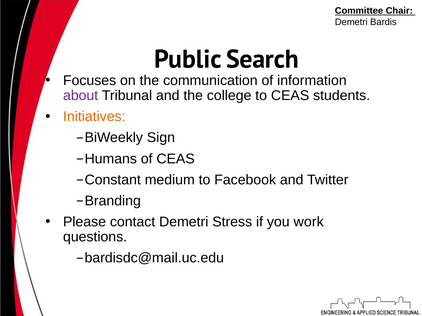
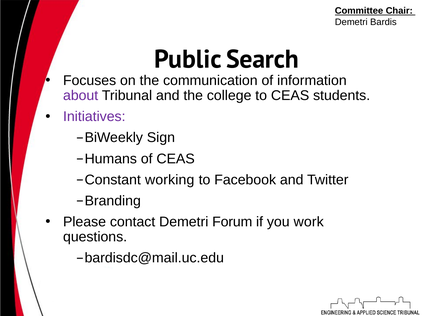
Initiatives colour: orange -> purple
medium: medium -> working
Stress: Stress -> Forum
